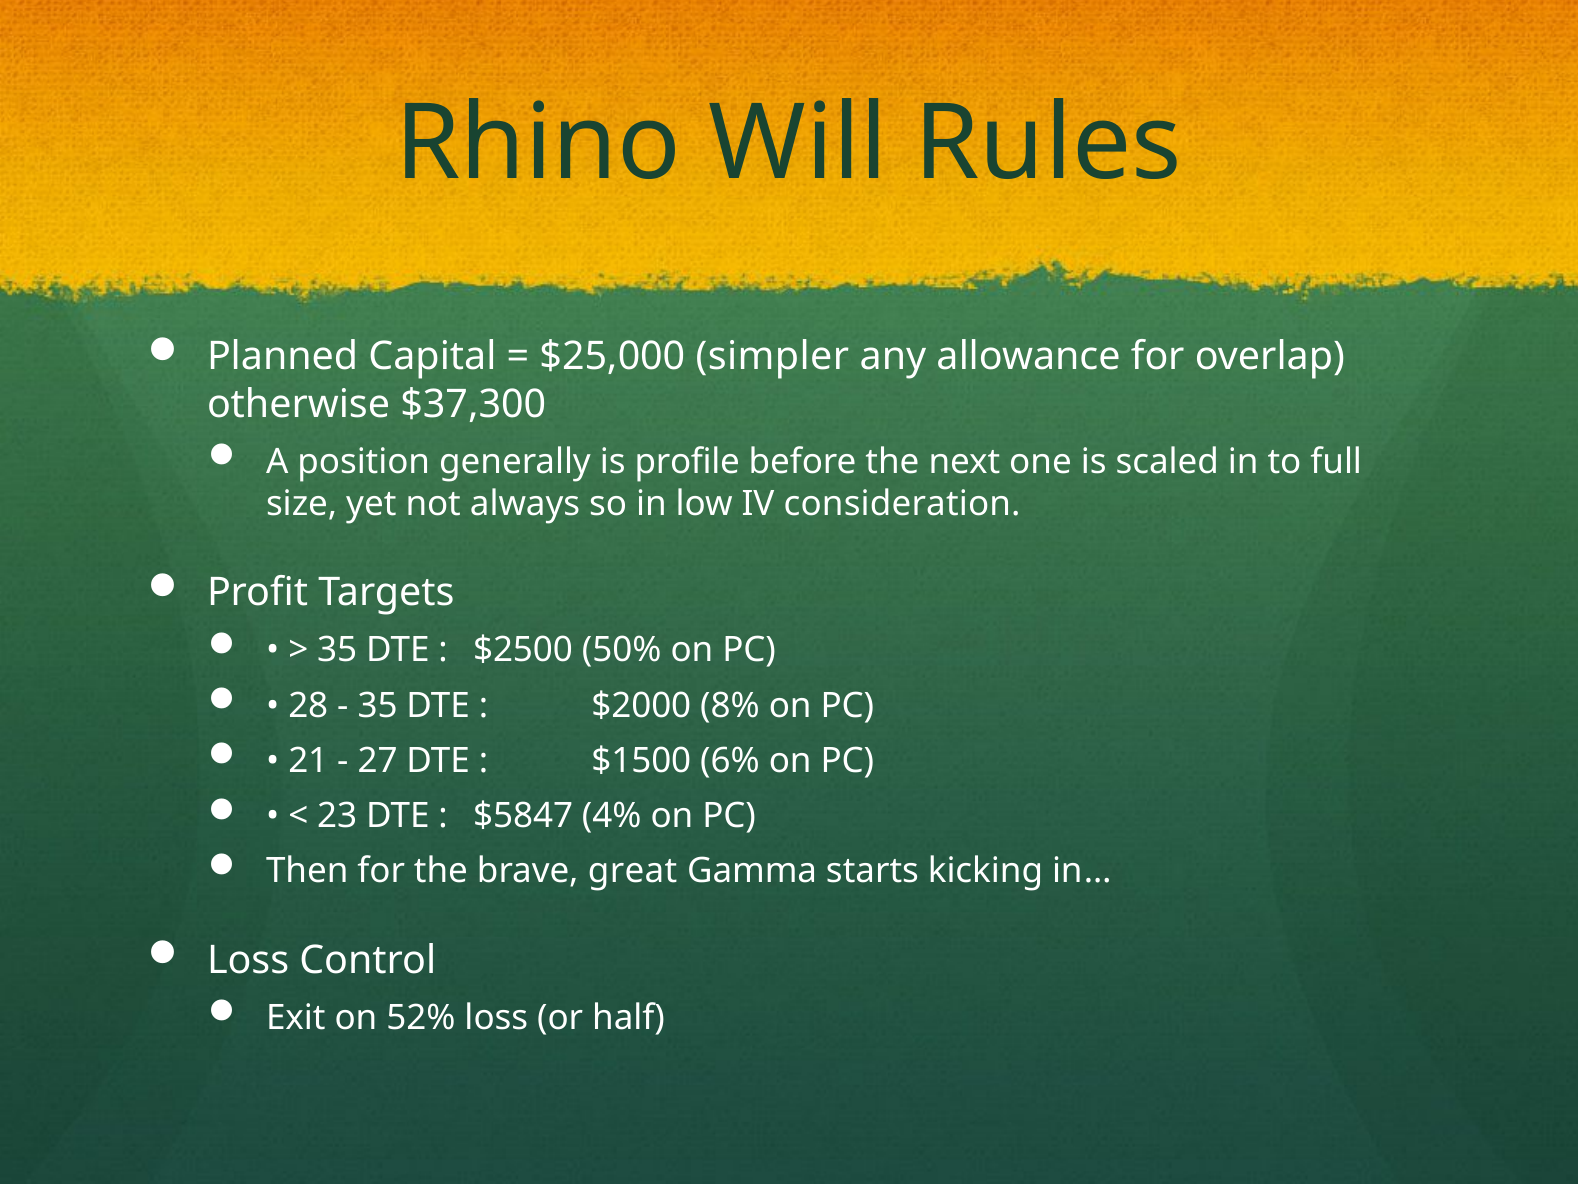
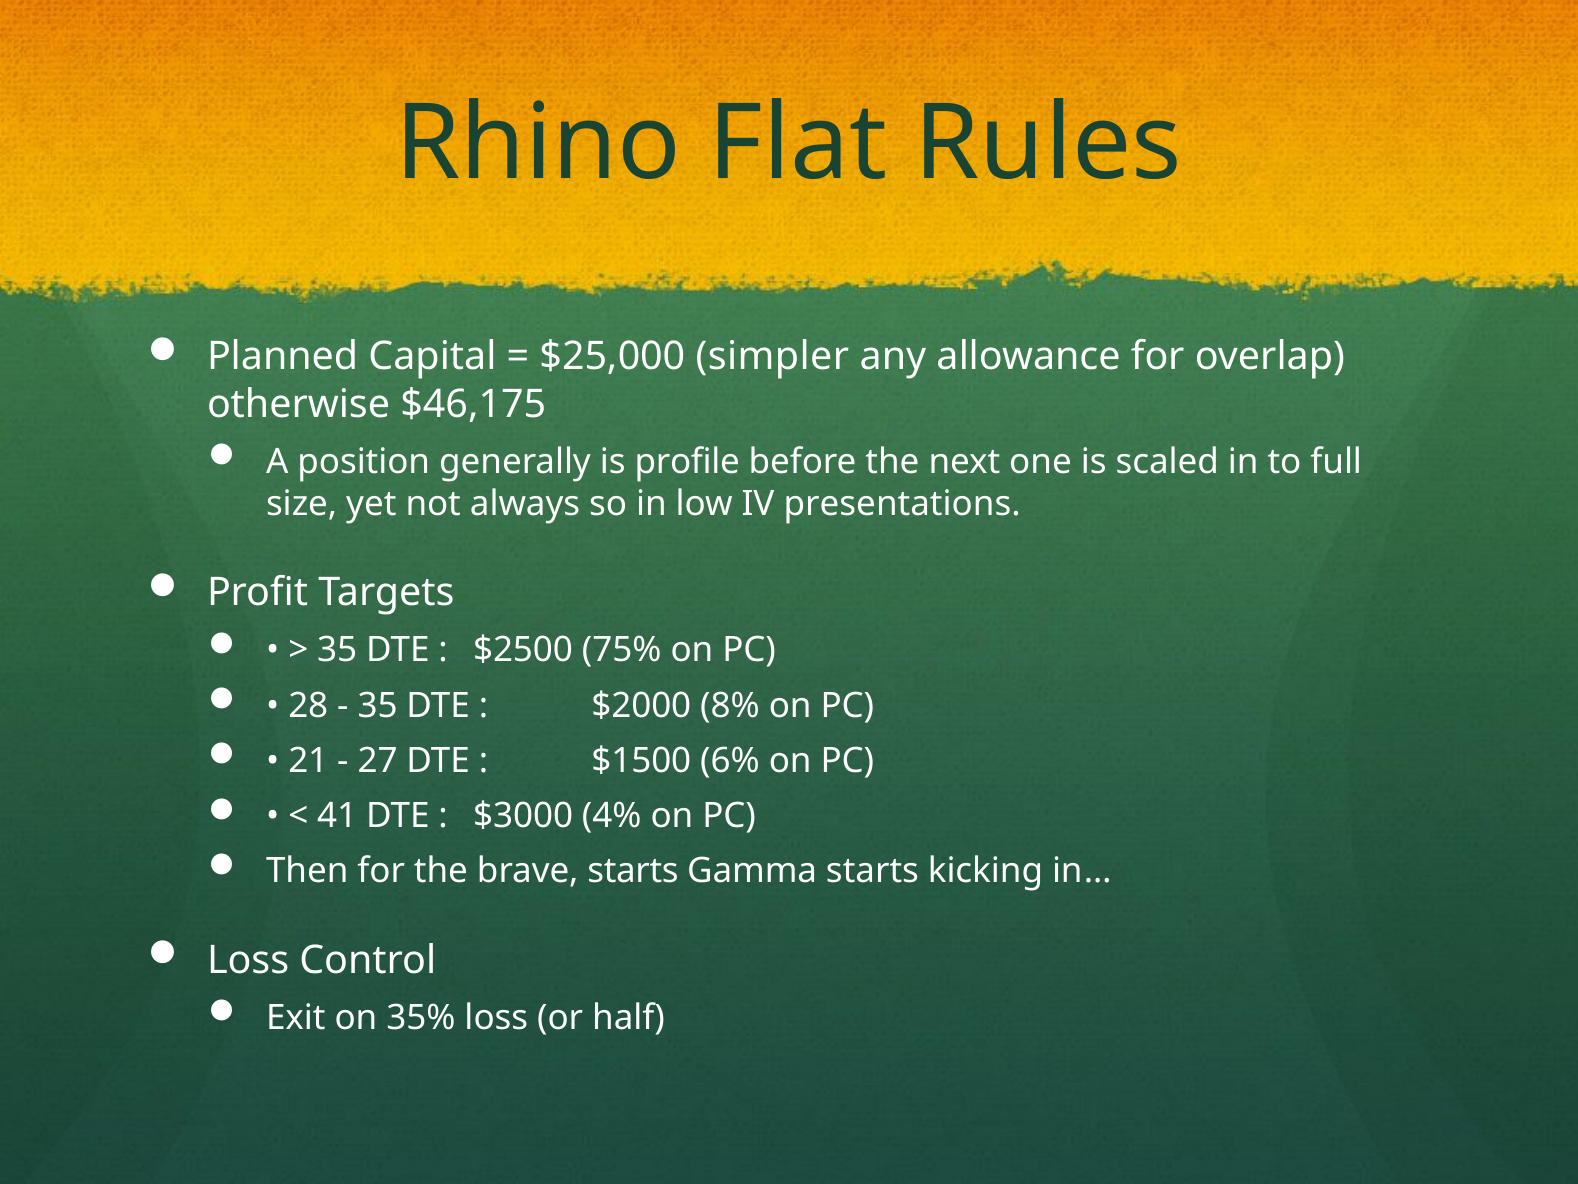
Will: Will -> Flat
$37,300: $37,300 -> $46,175
consideration: consideration -> presentations
50%: 50% -> 75%
23: 23 -> 41
$5847: $5847 -> $3000
brave great: great -> starts
52%: 52% -> 35%
